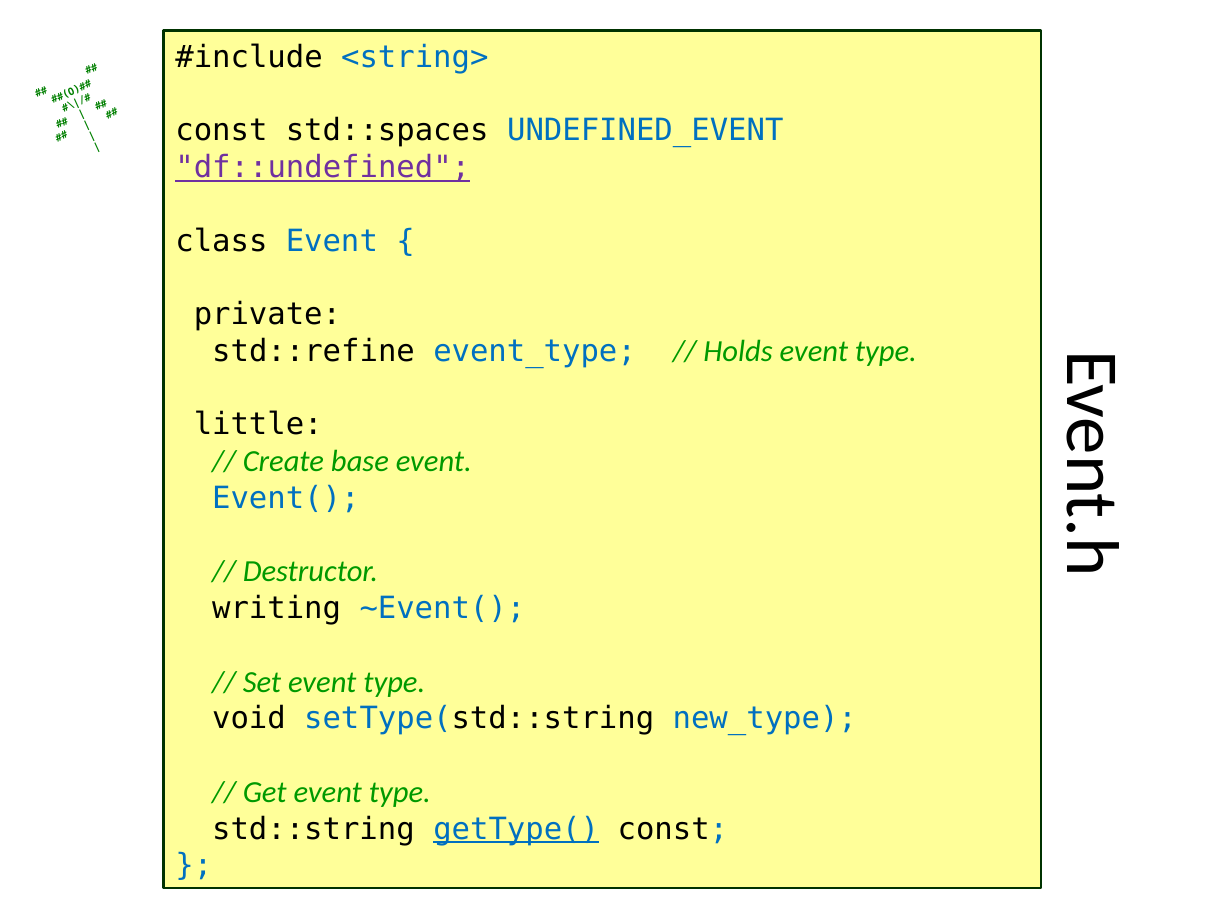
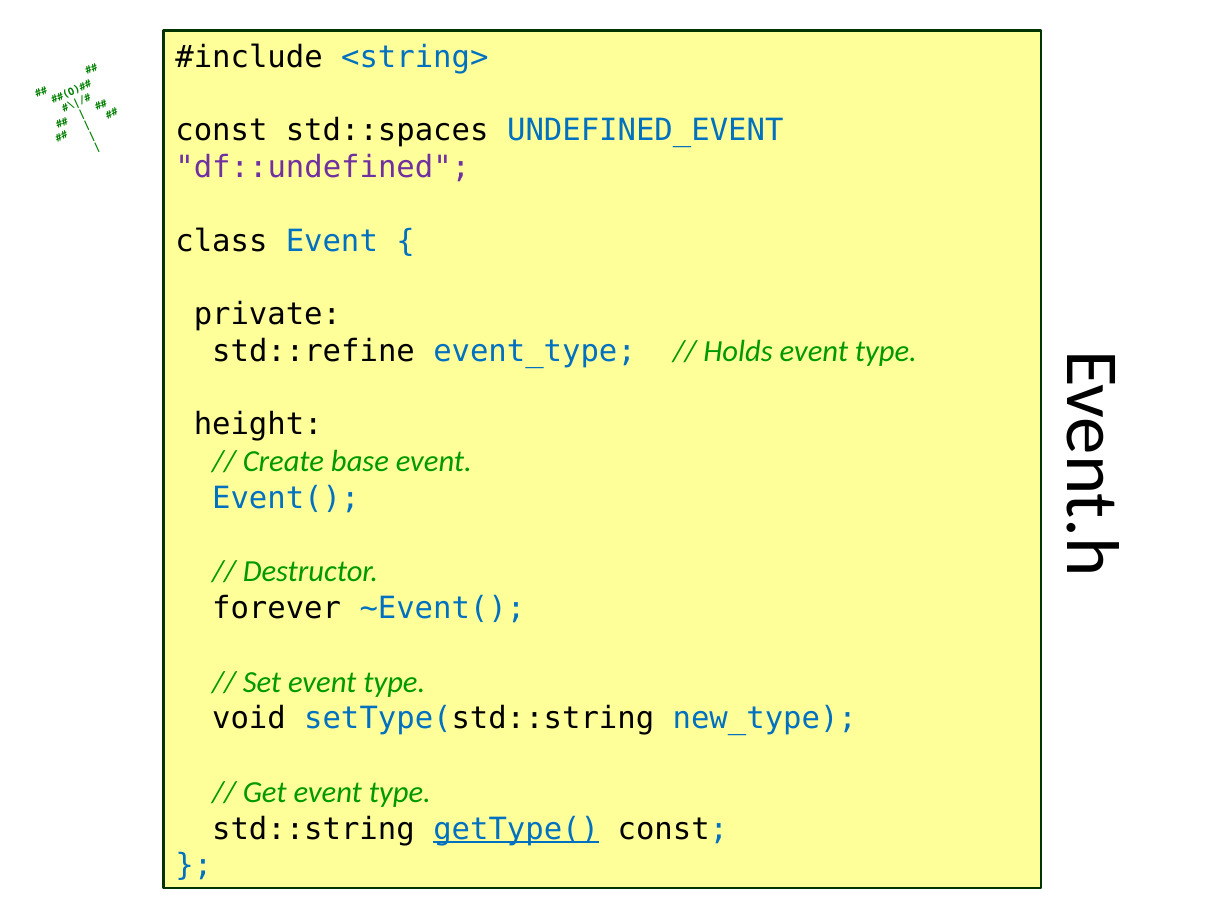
df::undefined underline: present -> none
little: little -> height
writing: writing -> forever
